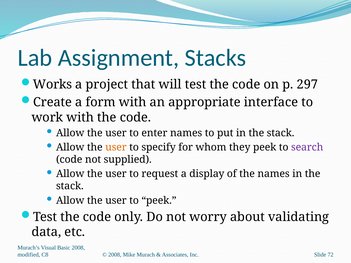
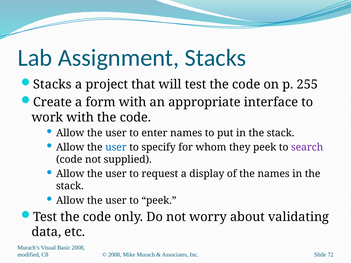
Works at (53, 85): Works -> Stacks
297: 297 -> 255
user at (116, 147) colour: orange -> blue
